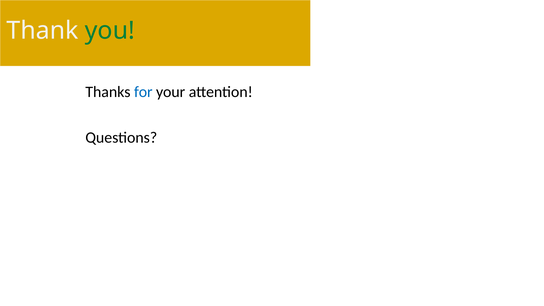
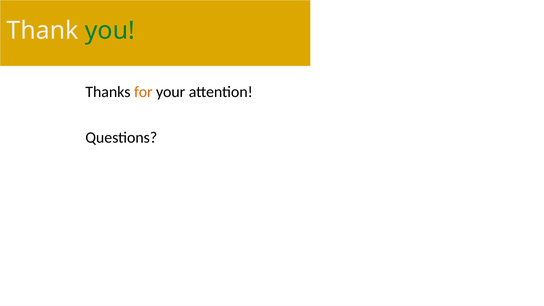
for colour: blue -> orange
